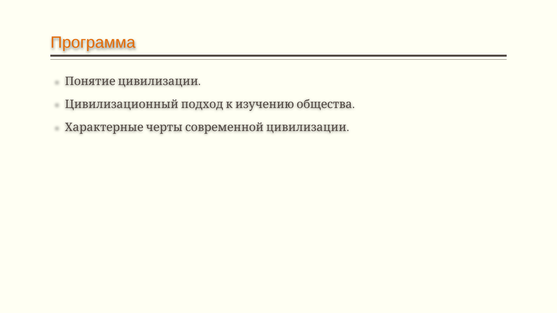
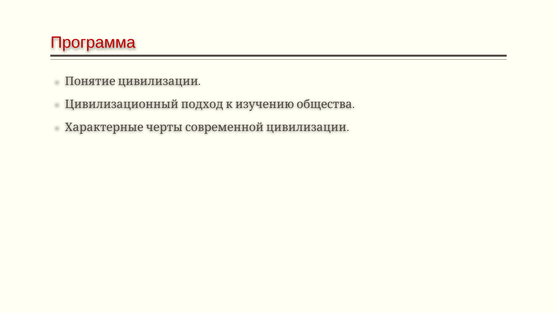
Программа colour: orange -> red
